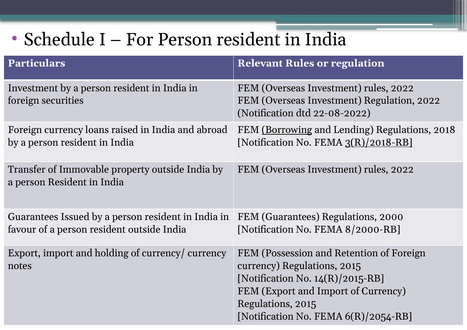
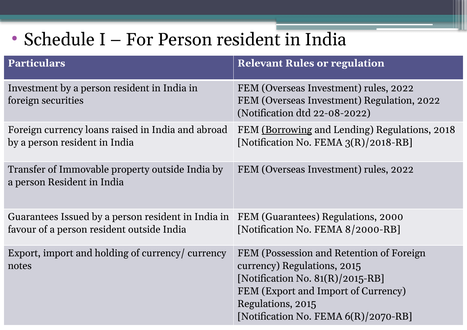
3(R)/2018-RB underline: present -> none
14(R)/2015-RB: 14(R)/2015-RB -> 81(R)/2015-RB
6(R)/2054-RB: 6(R)/2054-RB -> 6(R)/2070-RB
